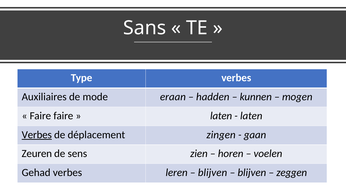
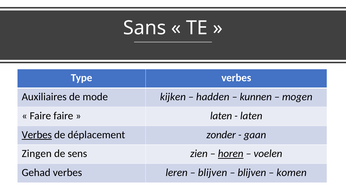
eraan: eraan -> kijken
zingen: zingen -> zonder
Zeuren: Zeuren -> Zingen
horen underline: none -> present
zeggen: zeggen -> komen
